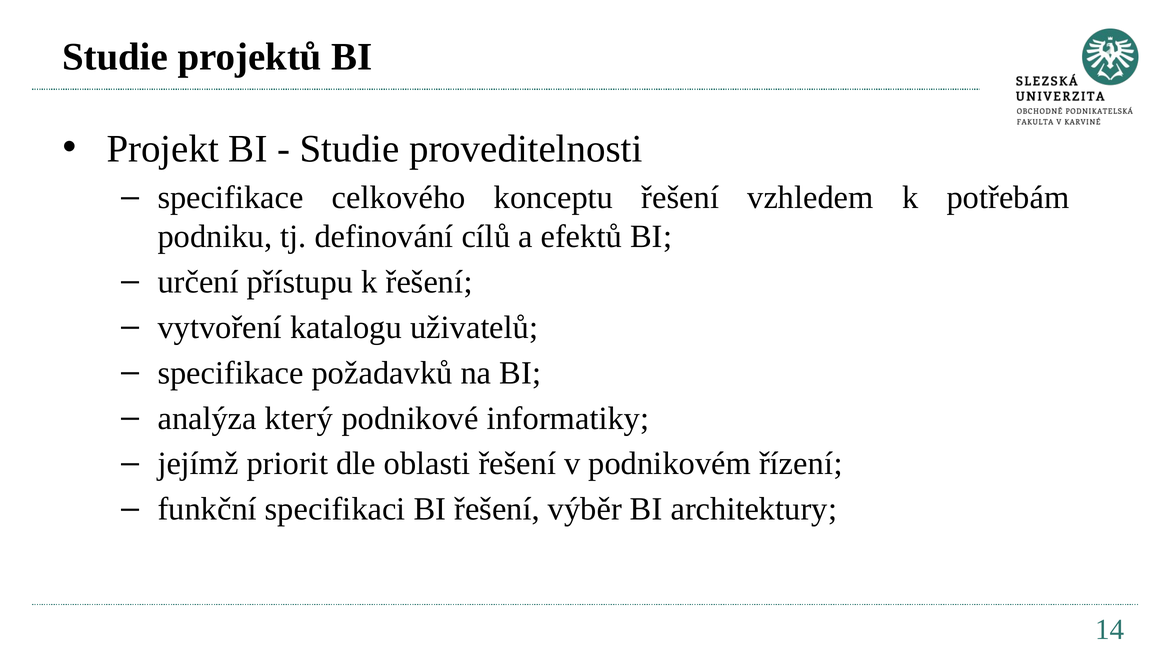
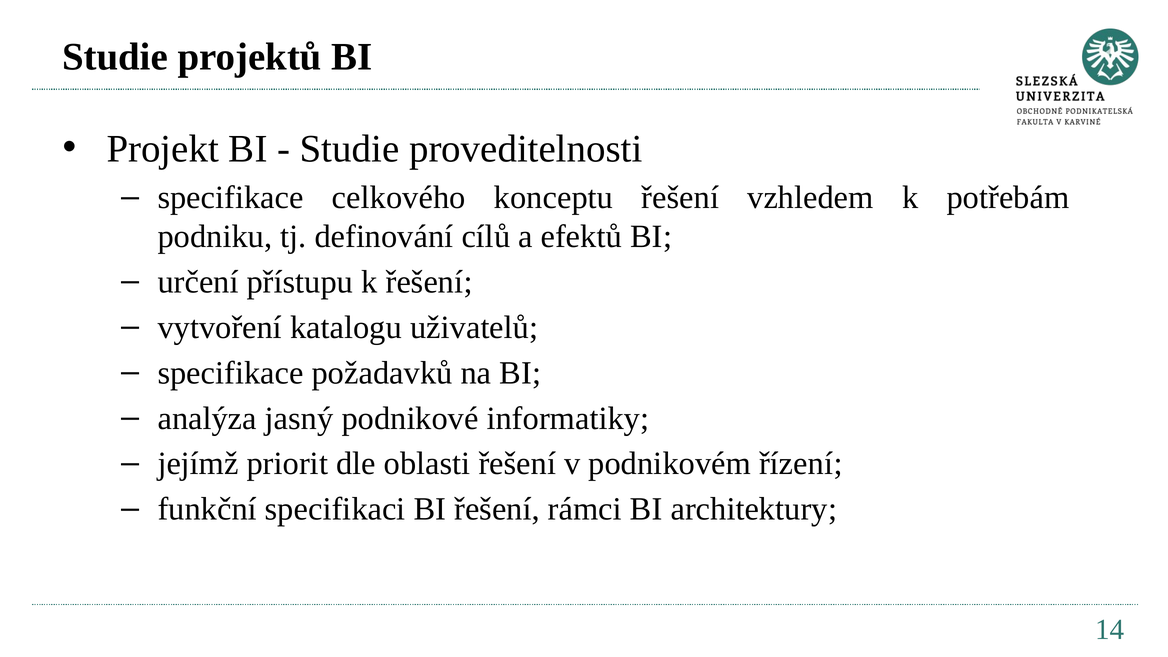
který: který -> jasný
výběr: výběr -> rámci
